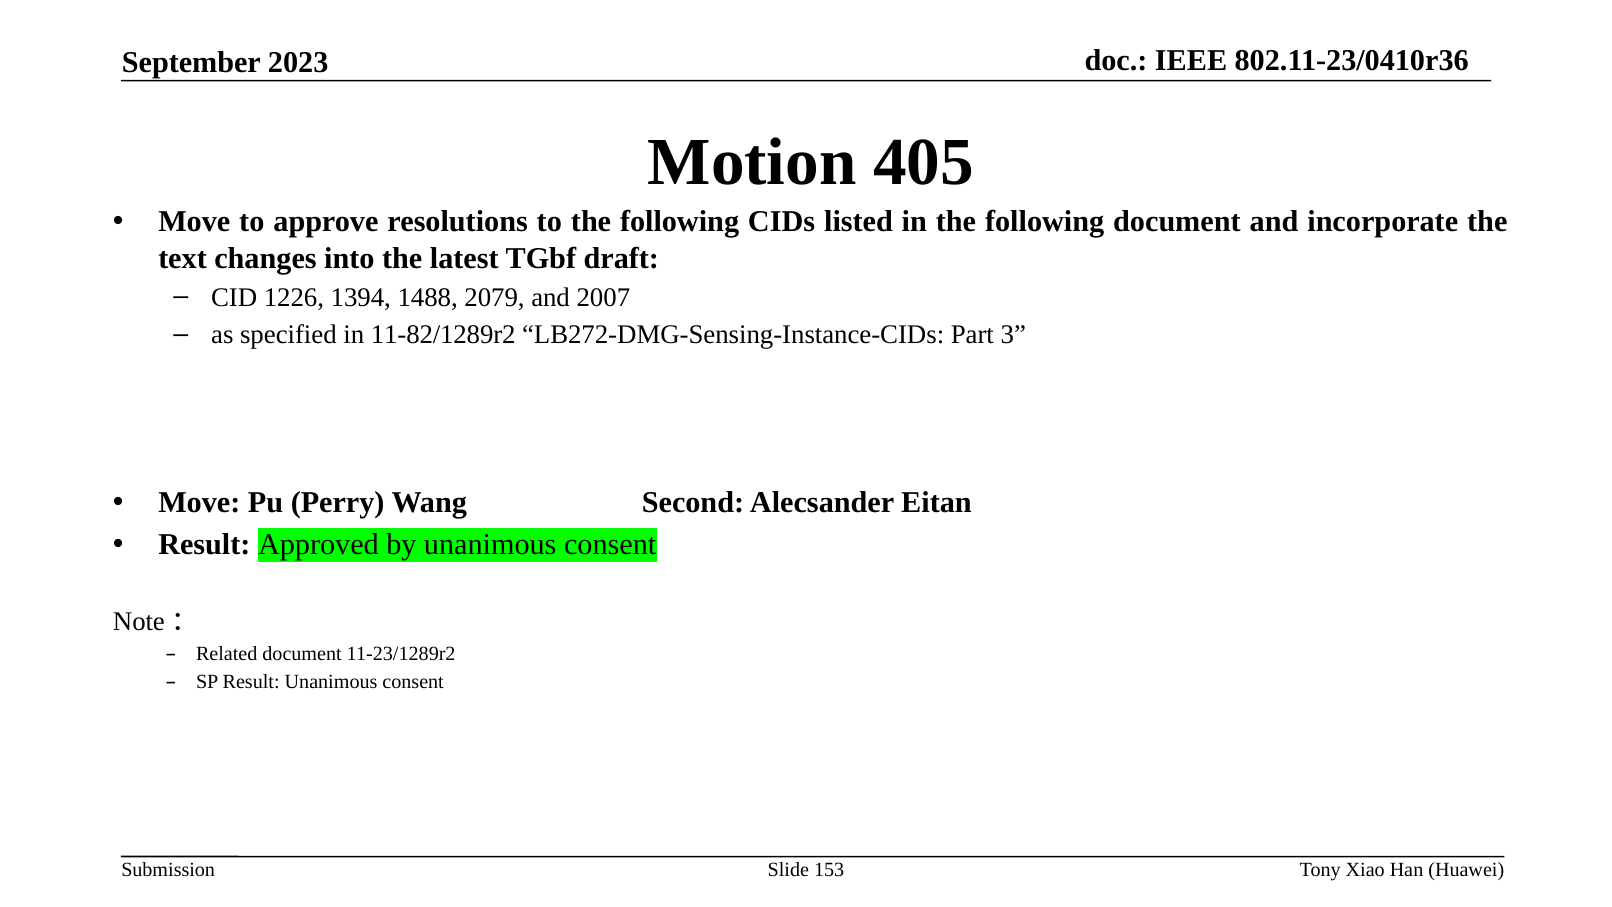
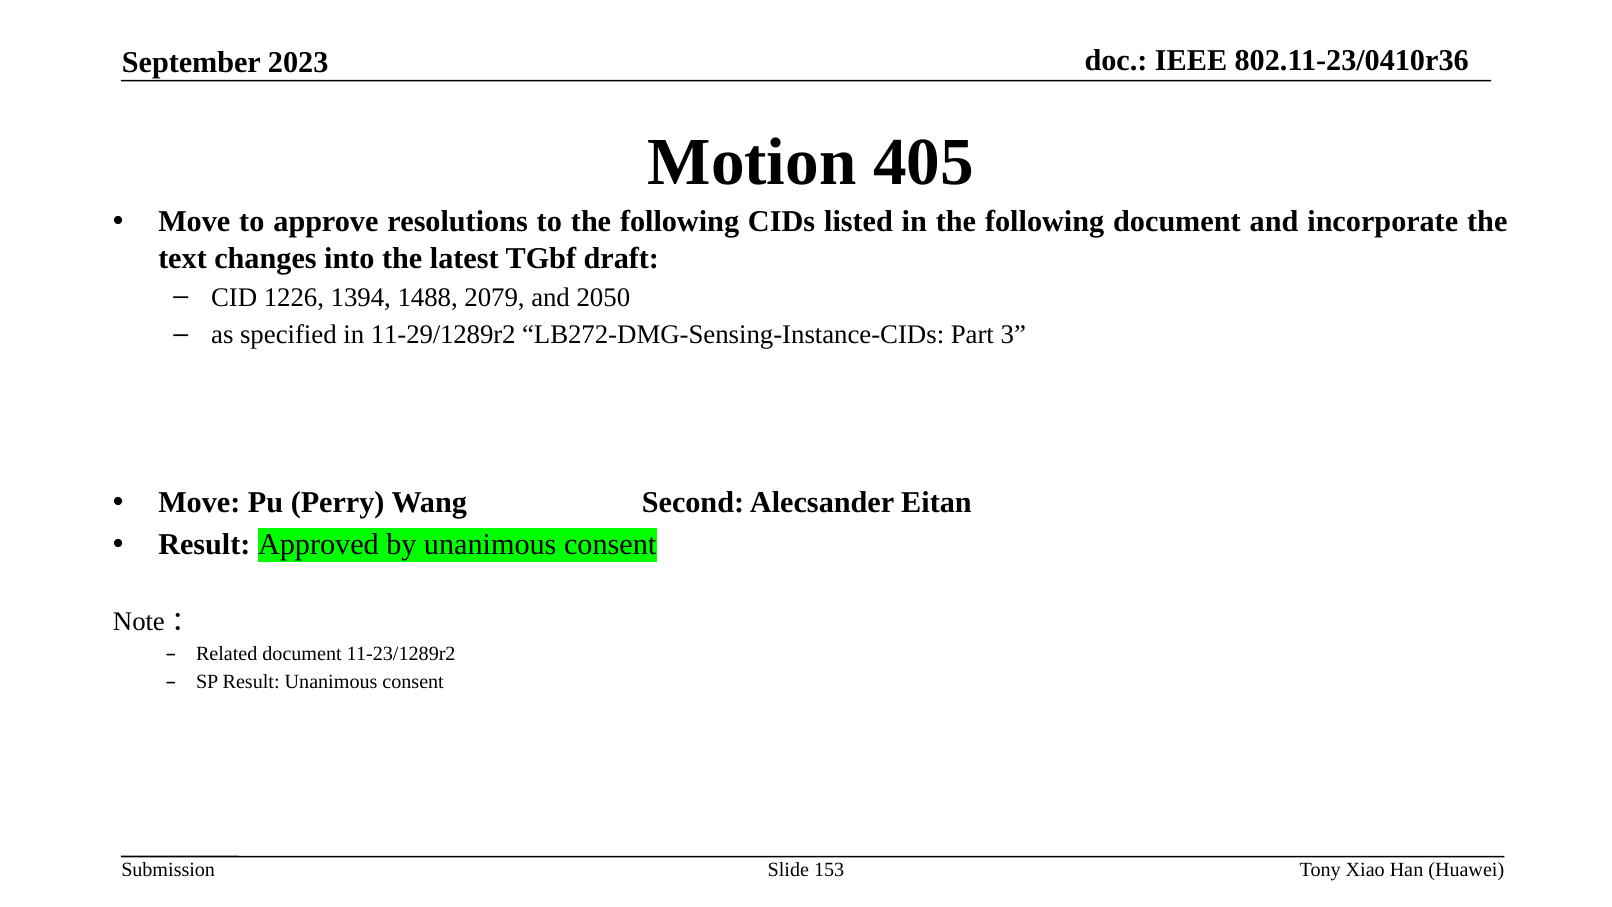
2007: 2007 -> 2050
11-82/1289r2: 11-82/1289r2 -> 11-29/1289r2
